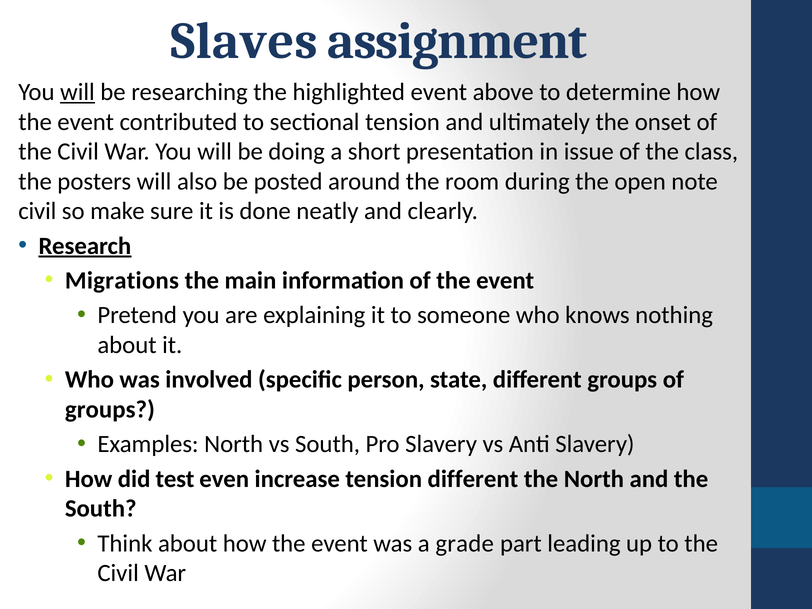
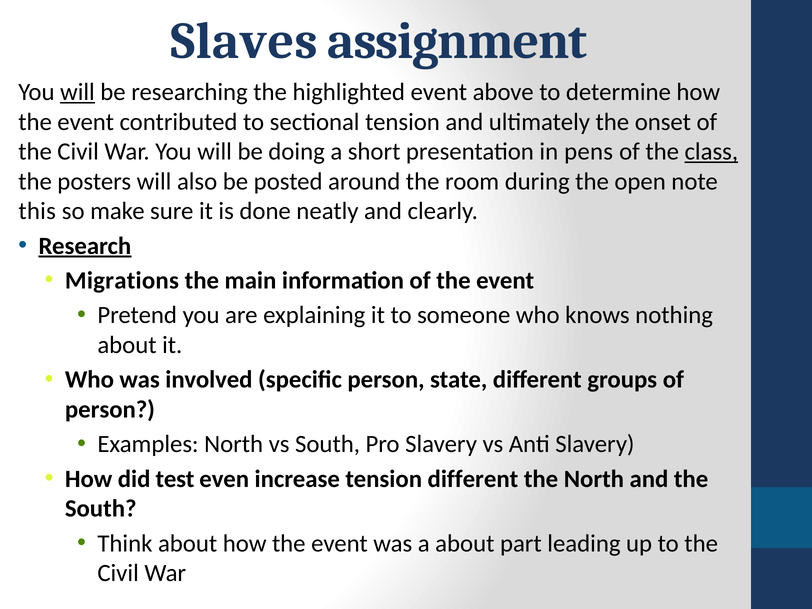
issue: issue -> pens
class underline: none -> present
civil at (37, 211): civil -> this
groups at (110, 410): groups -> person
a grade: grade -> about
